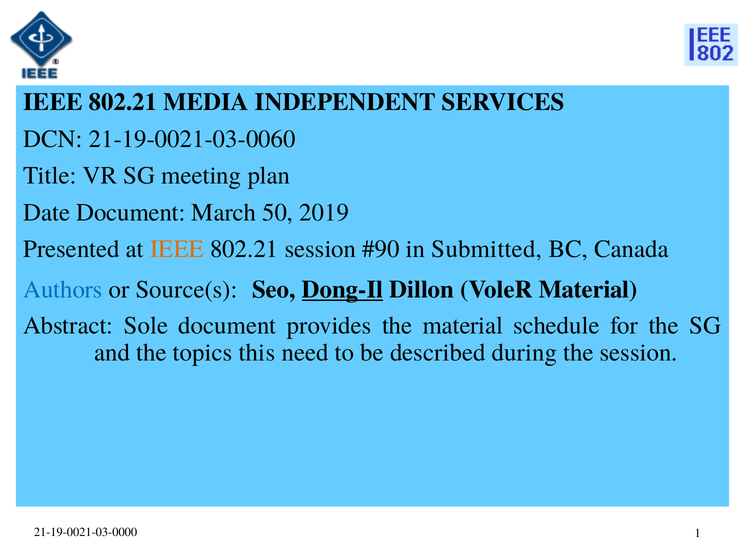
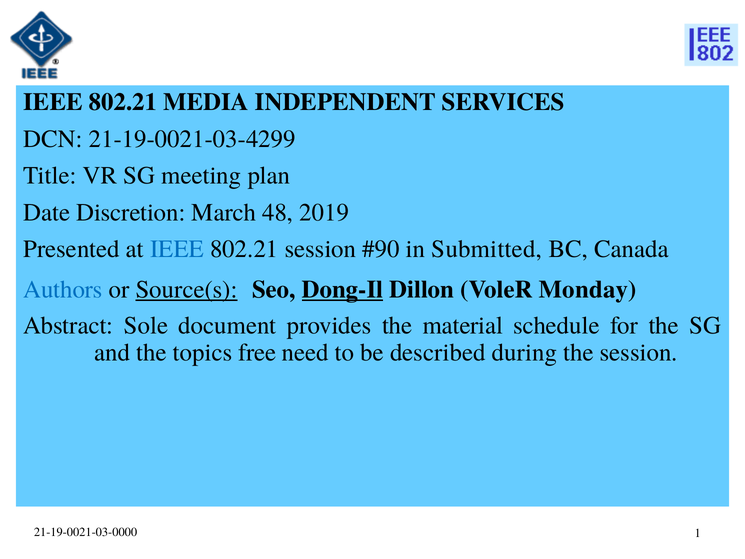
21-19-0021-03-0060: 21-19-0021-03-0060 -> 21-19-0021-03-4299
Date Document: Document -> Discretion
50: 50 -> 48
IEEE at (177, 249) colour: orange -> blue
Source(s underline: none -> present
VoleR Material: Material -> Monday
this: this -> free
